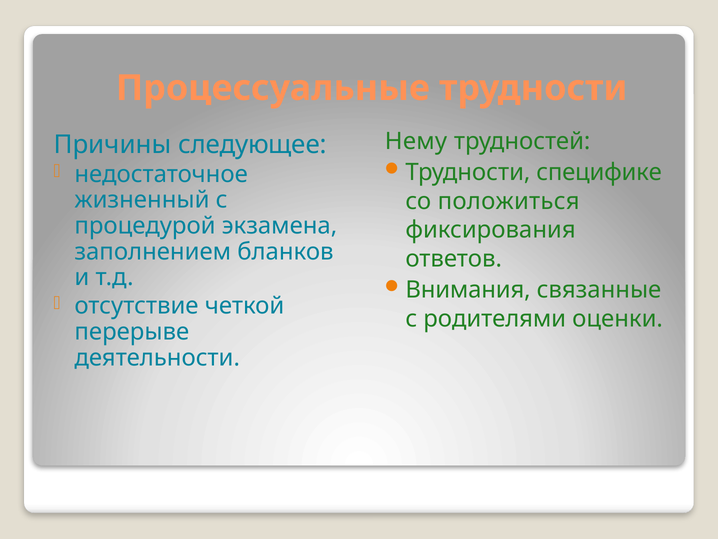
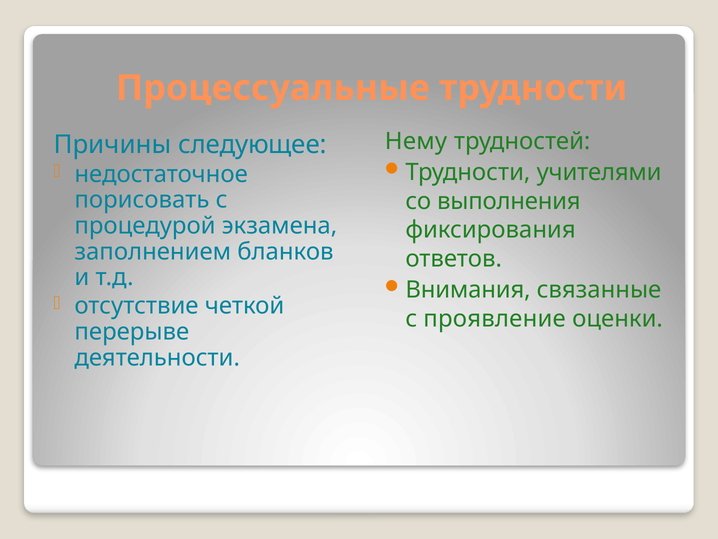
специфике: специфике -> учителями
жизненный: жизненный -> порисовать
положиться: положиться -> выполнения
родителями: родителями -> проявление
